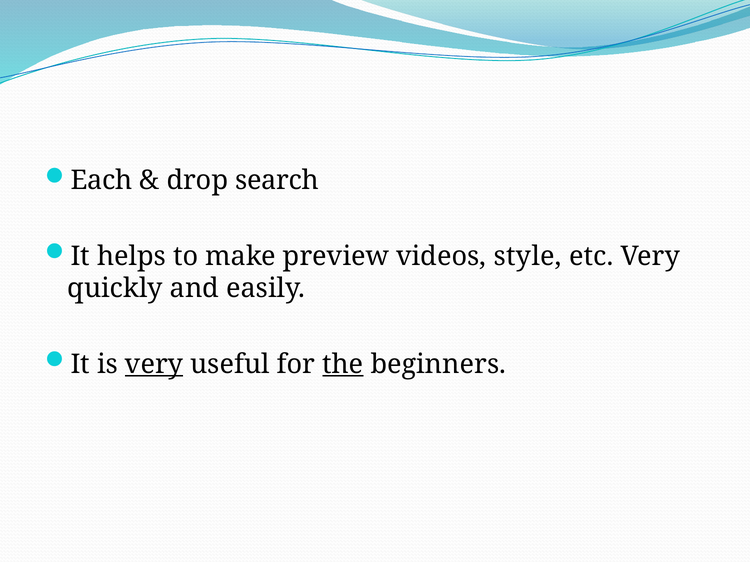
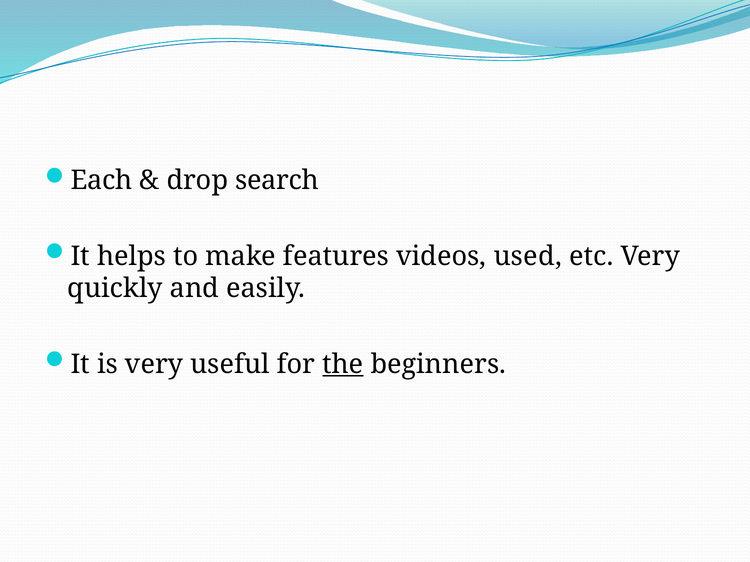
preview: preview -> features
style: style -> used
very at (154, 365) underline: present -> none
